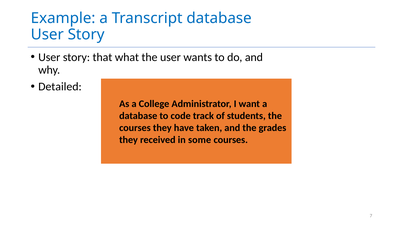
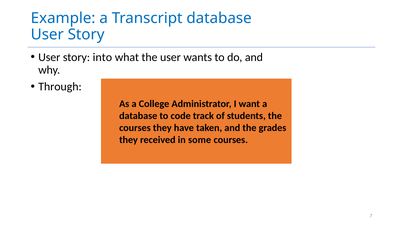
that: that -> into
Detailed: Detailed -> Through
